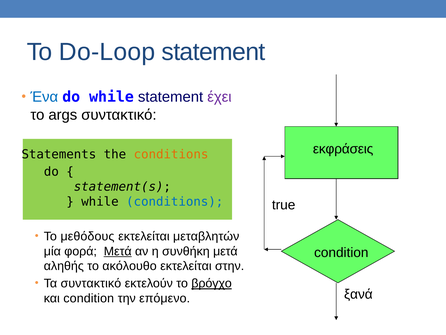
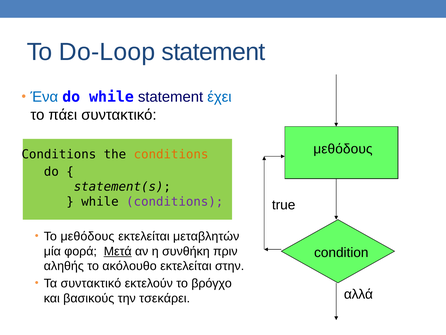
έχει colour: purple -> blue
args: args -> πάει
εκφράσεις at (343, 149): εκφράσεις -> μεθόδους
Statements at (59, 154): Statements -> Conditions
conditions at (175, 201) colour: blue -> purple
συνθήκη μετά: μετά -> πριν
βρόγχο underline: present -> none
ξανά: ξανά -> αλλά
και condition: condition -> βασικούς
επόμενο: επόμενο -> τσεκάρει
